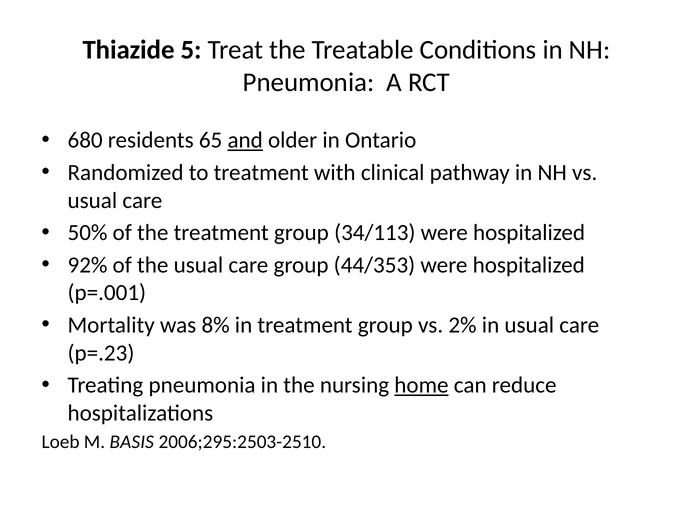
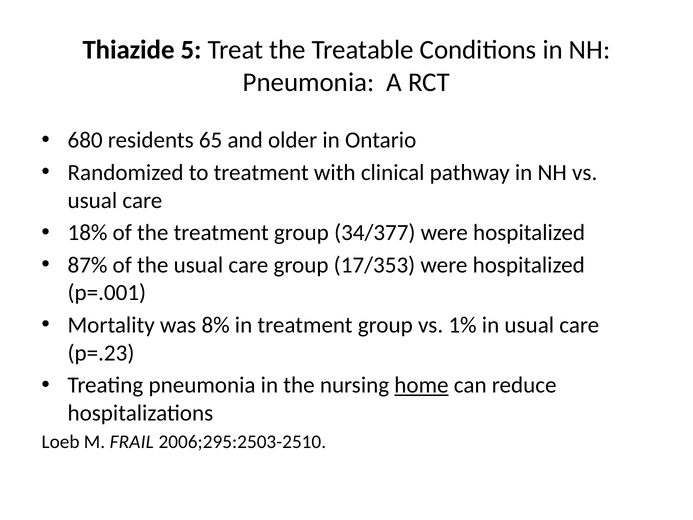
and underline: present -> none
50%: 50% -> 18%
34/113: 34/113 -> 34/377
92%: 92% -> 87%
44/353: 44/353 -> 17/353
2%: 2% -> 1%
BASIS: BASIS -> FRAIL
